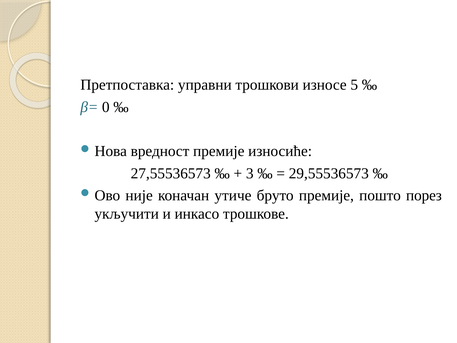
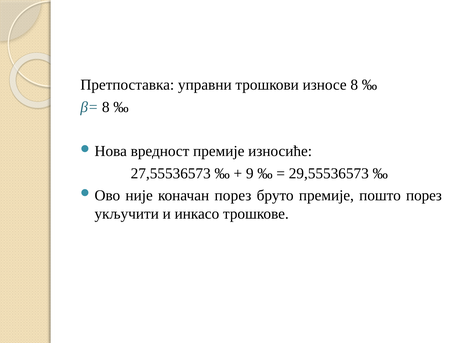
износе 5: 5 -> 8
β= 0: 0 -> 8
3: 3 -> 9
коначан утиче: утиче -> порез
